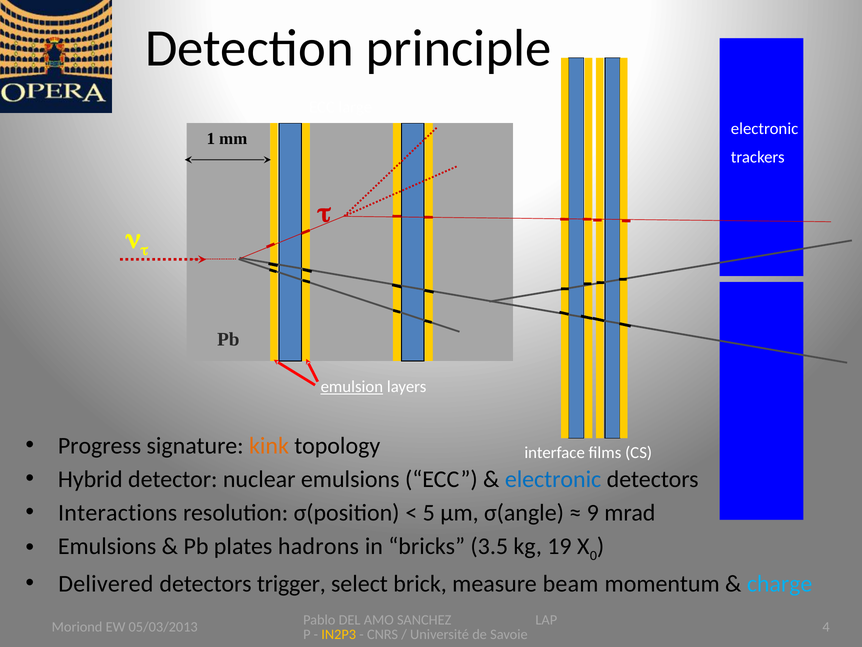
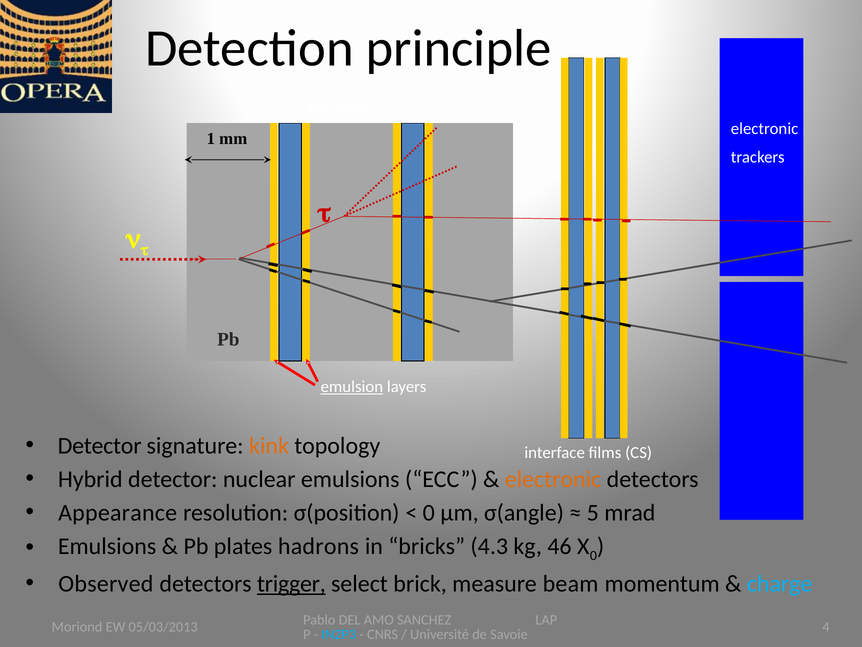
Progress at (100, 445): Progress -> Detector
electronic at (553, 479) colour: blue -> orange
Interactions: Interactions -> Appearance
5 at (429, 512): 5 -> 0
9: 9 -> 5
3.5: 3.5 -> 4.3
19: 19 -> 46
Delivered: Delivered -> Observed
trigger underline: none -> present
IN2P3 colour: yellow -> light blue
